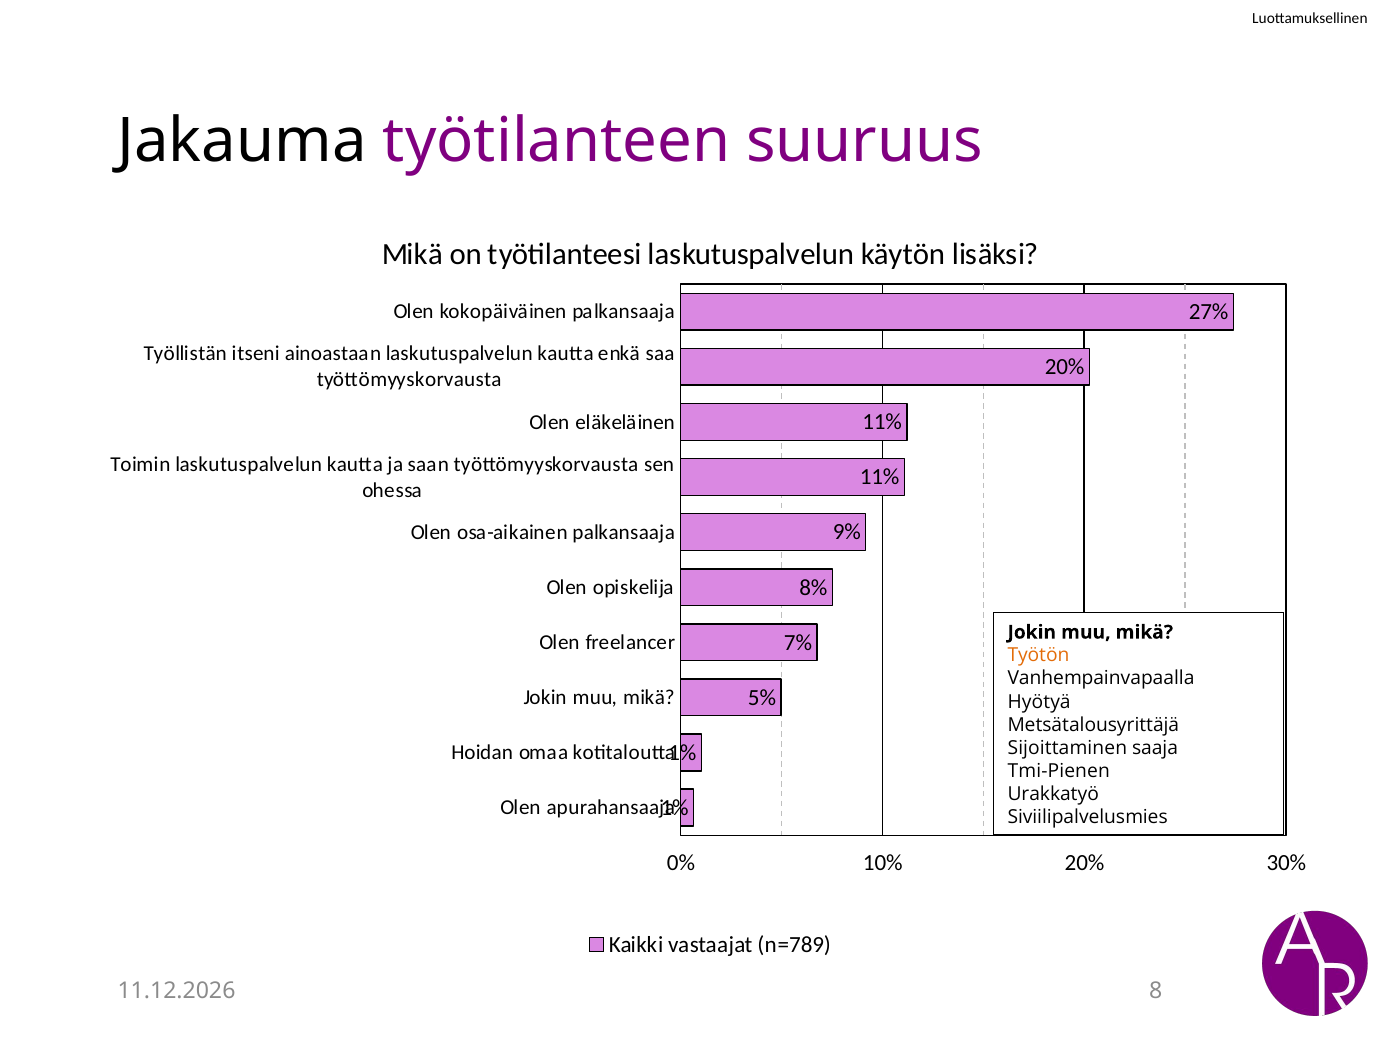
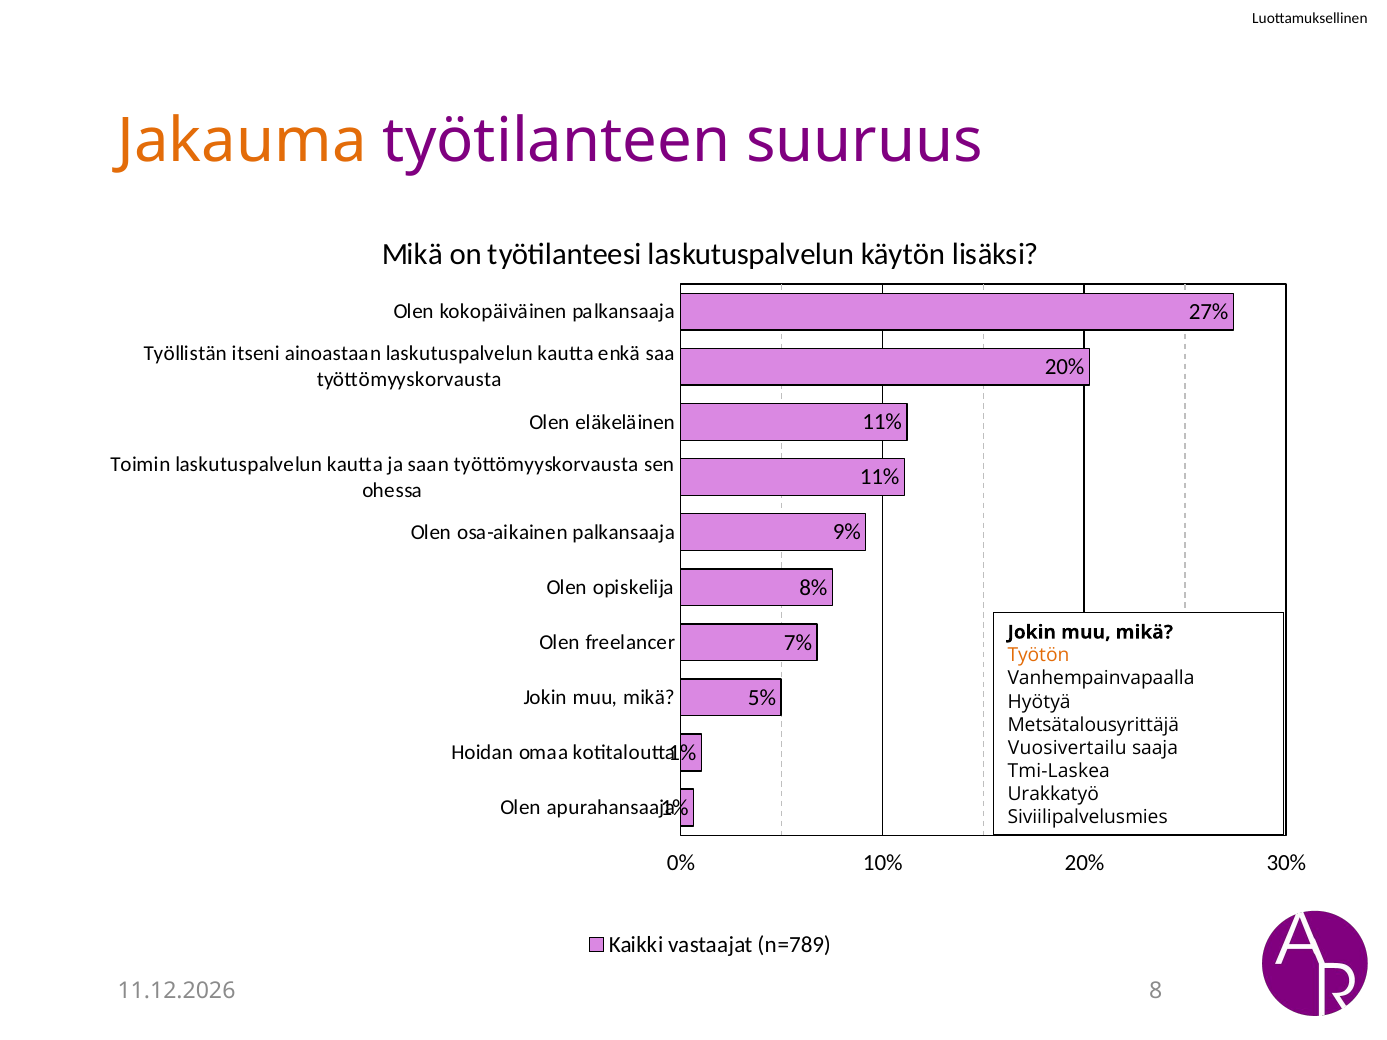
Jakauma colour: black -> orange
Sijoittaminen: Sijoittaminen -> Vuosivertailu
Tmi-Pienen: Tmi-Pienen -> Tmi-Laskea
